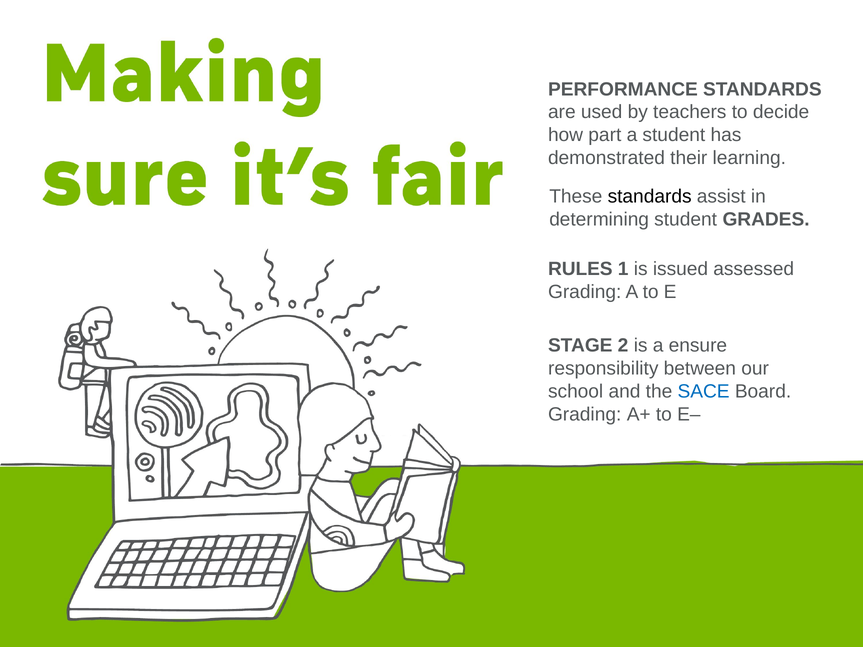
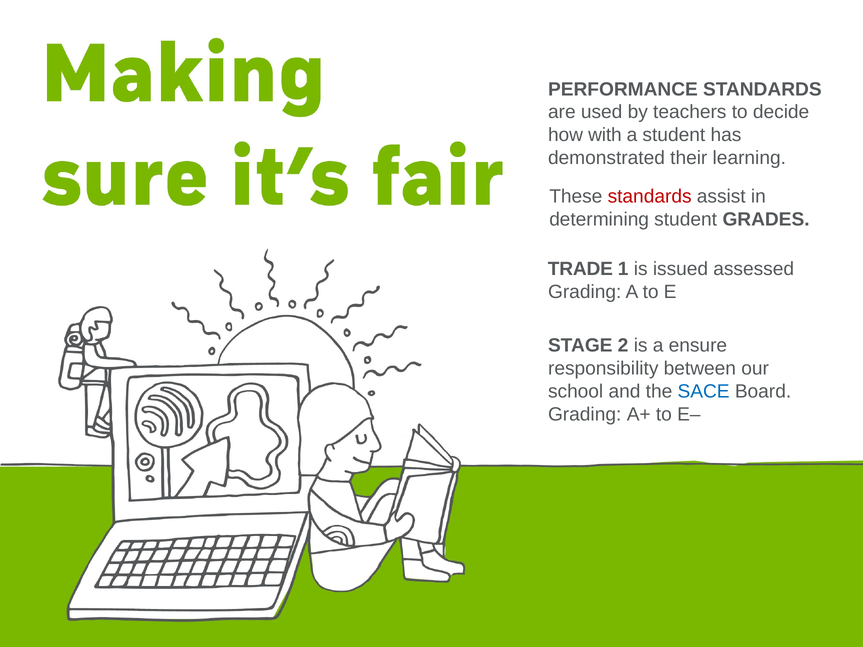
part: part -> with
standards at (650, 196) colour: black -> red
RULES: RULES -> TRADE
